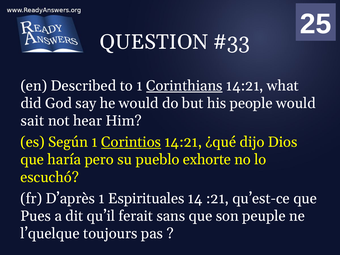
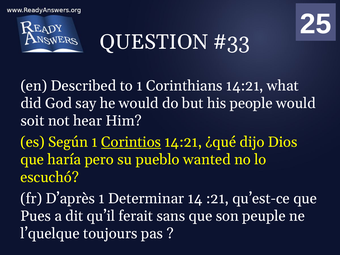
Corinthians underline: present -> none
sait: sait -> soit
exhorte: exhorte -> wanted
Espirituales: Espirituales -> Determinar
